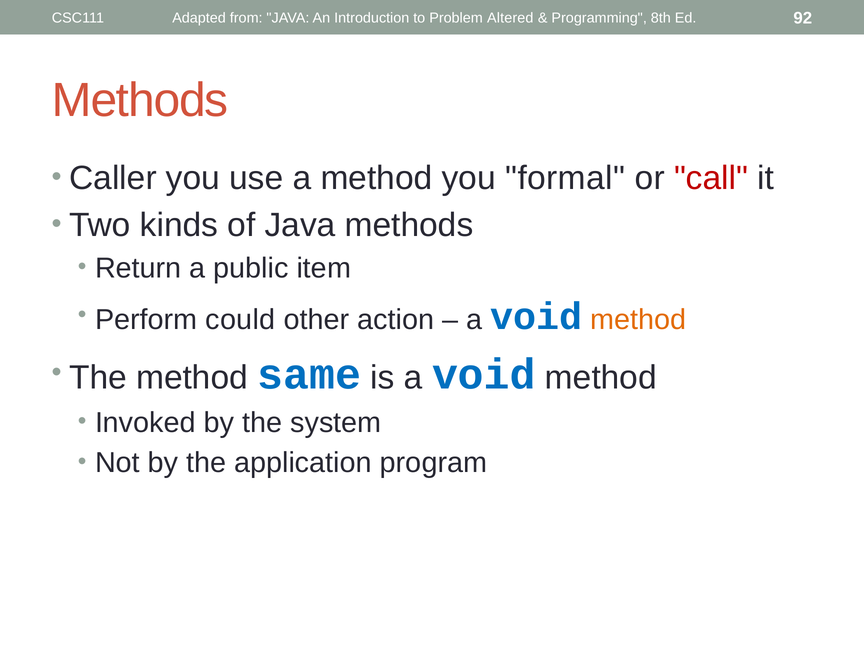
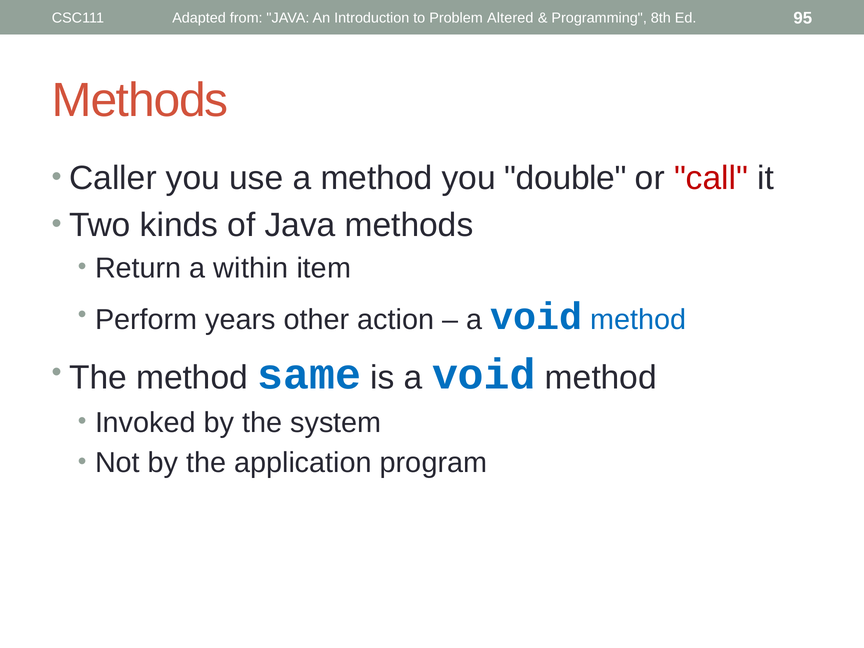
92: 92 -> 95
formal: formal -> double
public: public -> within
could: could -> years
method at (638, 320) colour: orange -> blue
